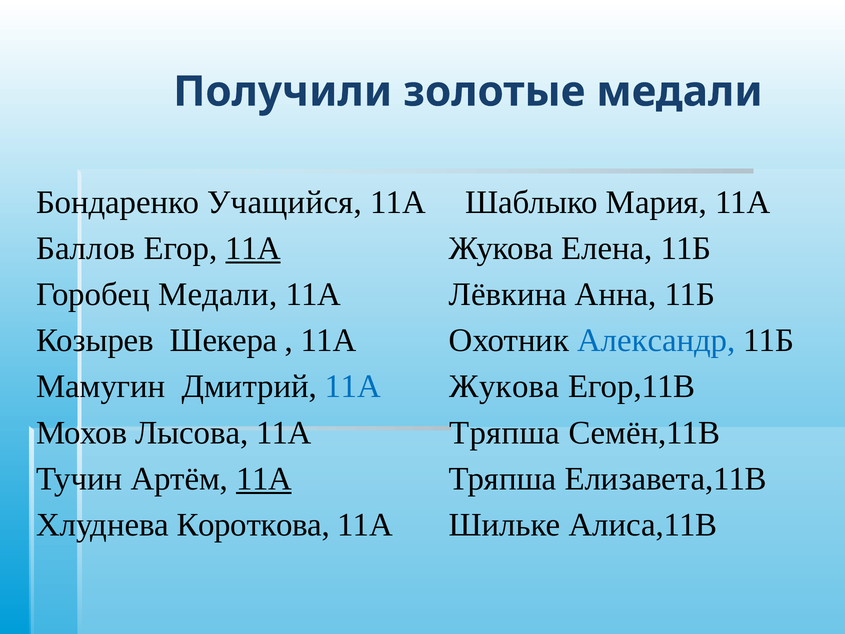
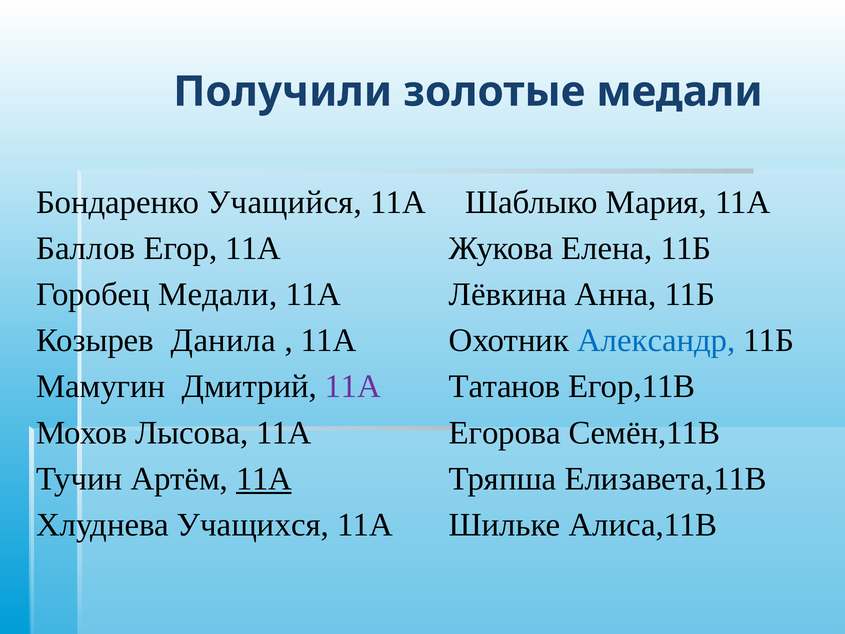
11А at (253, 248) underline: present -> none
Шекера: Шекера -> Данила
11А at (353, 386) colour: blue -> purple
Жукова at (504, 386): Жукова -> Татанов
Тряпша at (504, 433): Тряпша -> Егорова
Короткова: Короткова -> Учащихся
